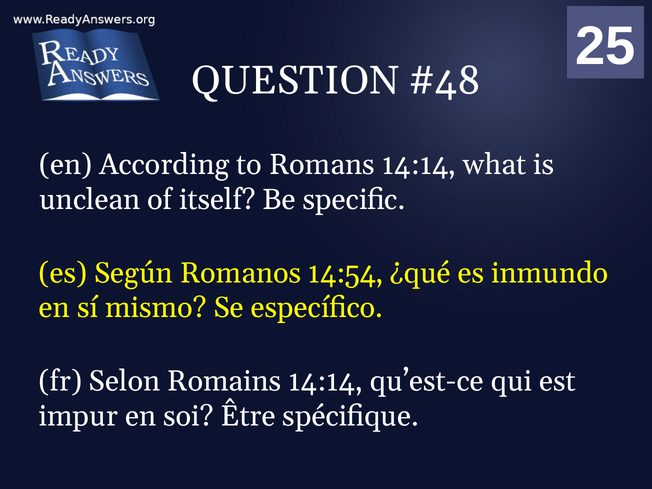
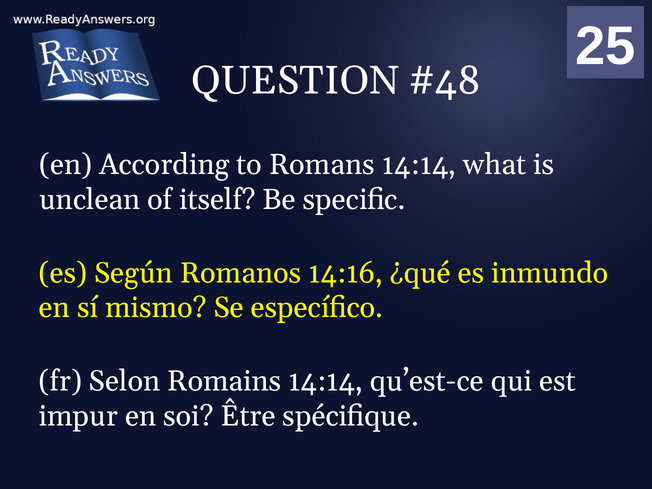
14:54: 14:54 -> 14:16
